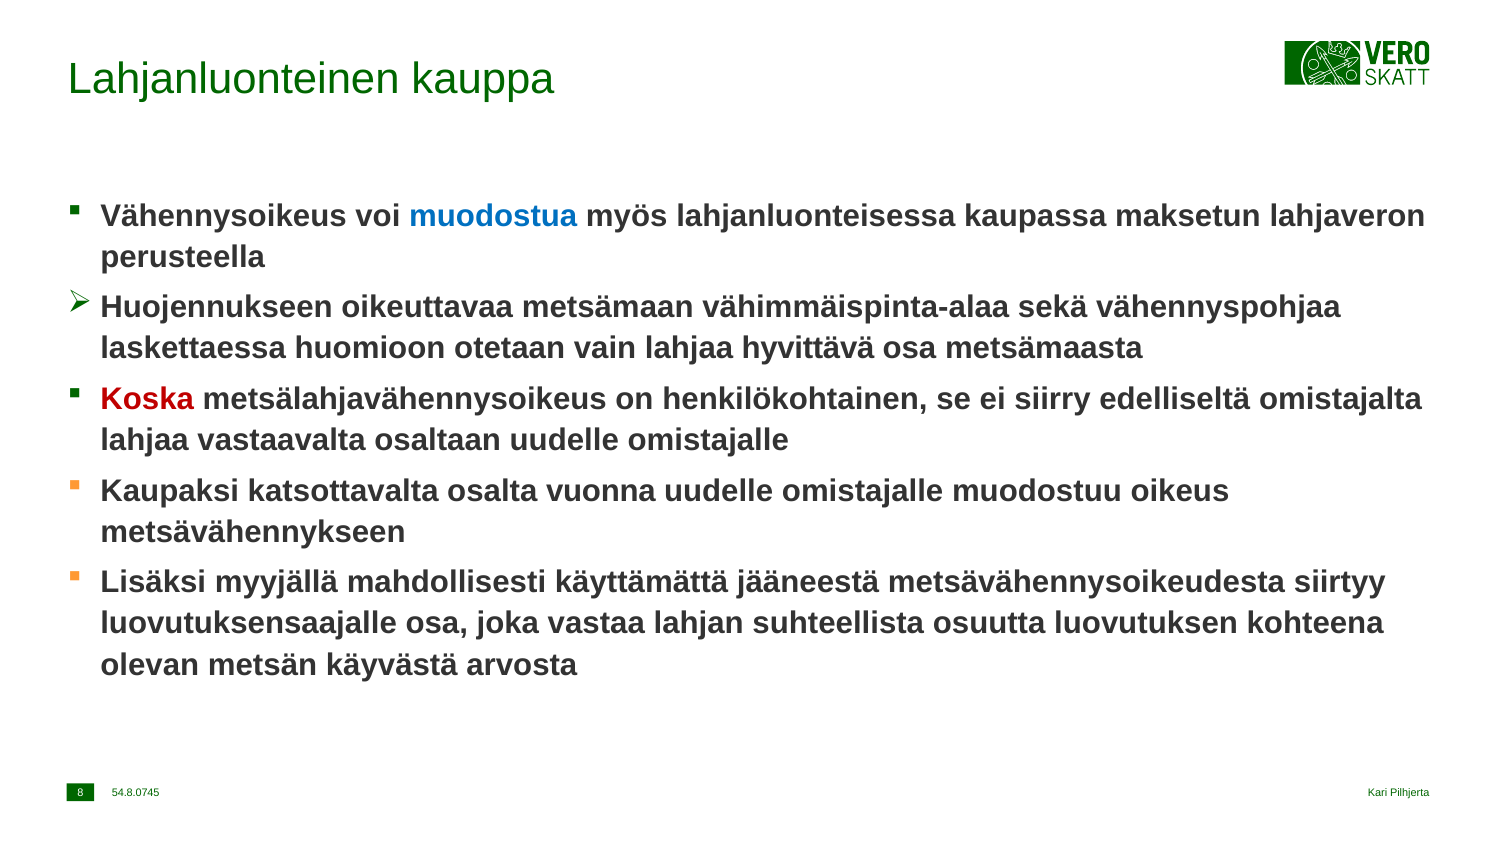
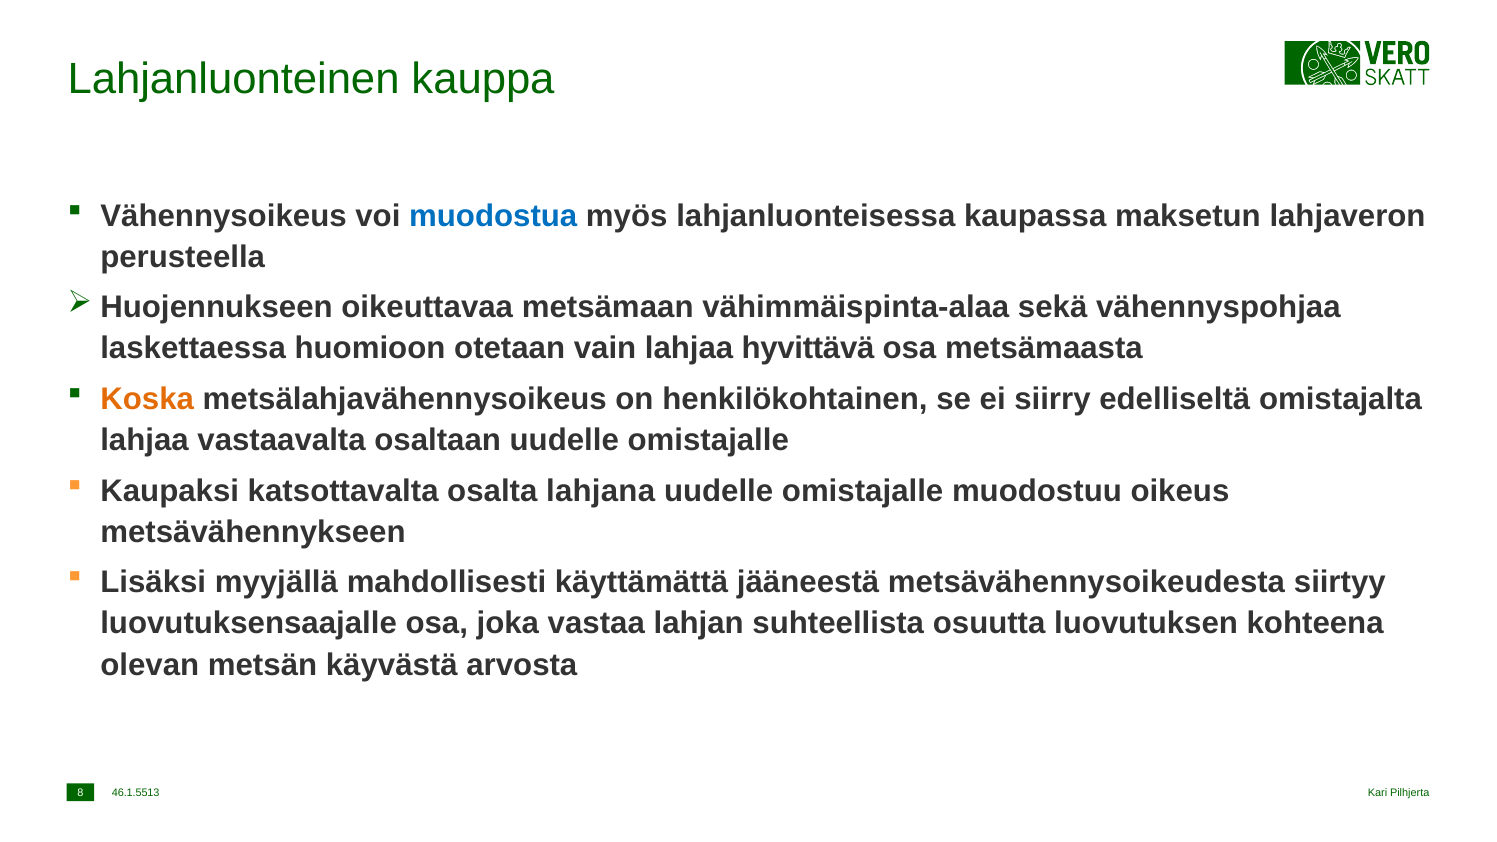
Koska colour: red -> orange
vuonna: vuonna -> lahjana
54.8.0745: 54.8.0745 -> 46.1.5513
